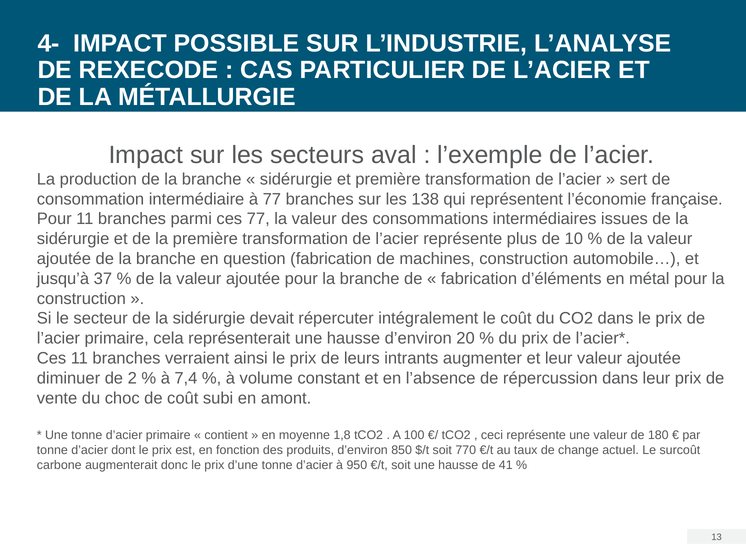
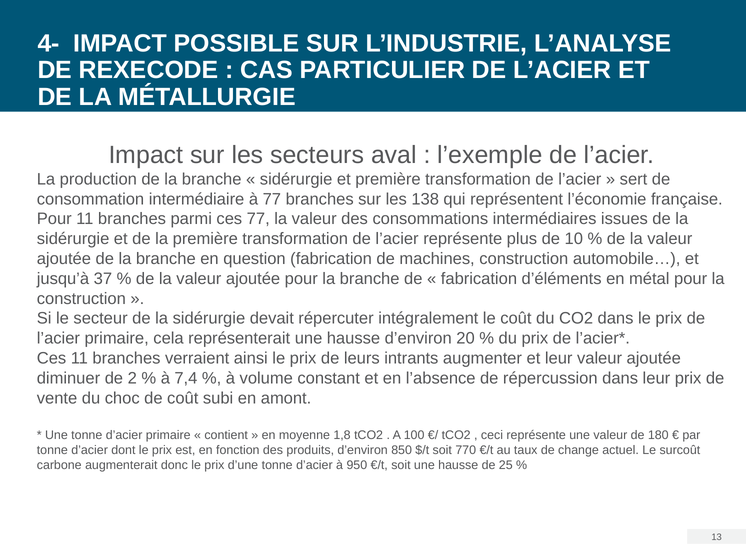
41: 41 -> 25
